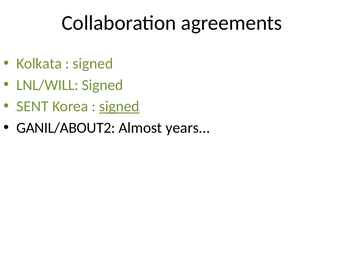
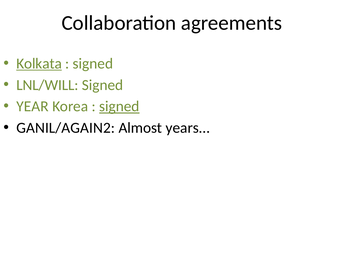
Kolkata underline: none -> present
SENT: SENT -> YEAR
GANIL/ABOUT2: GANIL/ABOUT2 -> GANIL/AGAIN2
